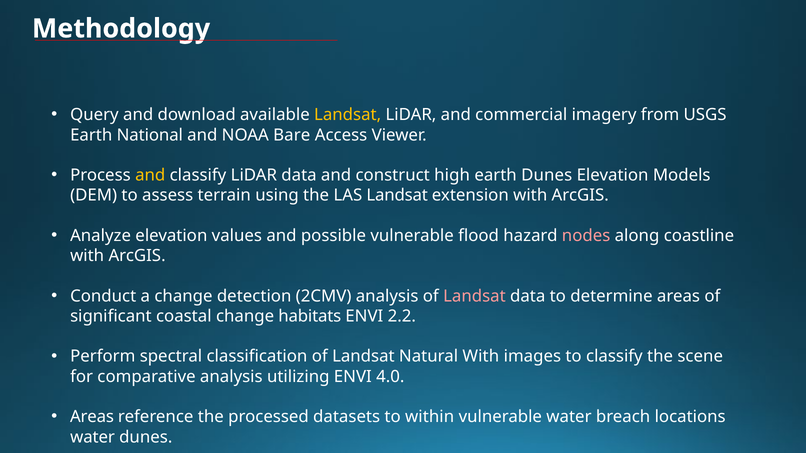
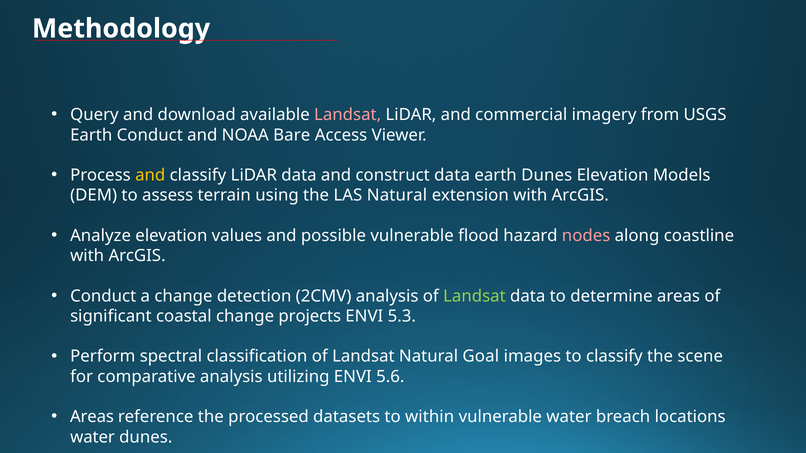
Landsat at (348, 115) colour: yellow -> pink
Earth National: National -> Conduct
construct high: high -> data
LAS Landsat: Landsat -> Natural
Landsat at (474, 296) colour: pink -> light green
habitats: habitats -> projects
2.2: 2.2 -> 5.3
Natural With: With -> Goal
4.0: 4.0 -> 5.6
